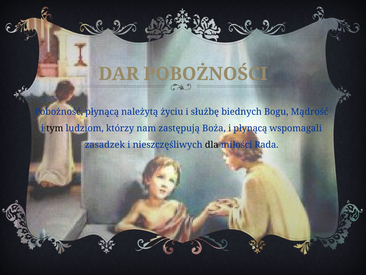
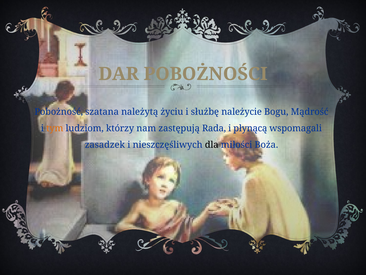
Pobożność płynącą: płynącą -> szatana
biednych: biednych -> należycie
tym colour: black -> orange
Boża: Boża -> Rada
Rada: Rada -> Boża
